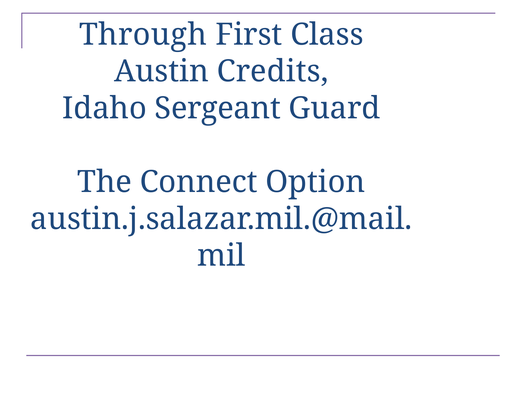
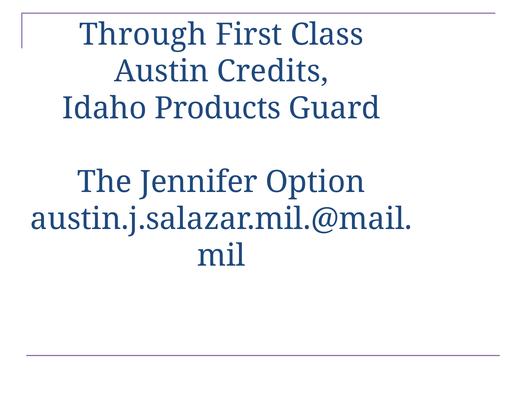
Sergeant: Sergeant -> Products
Connect: Connect -> Jennifer
